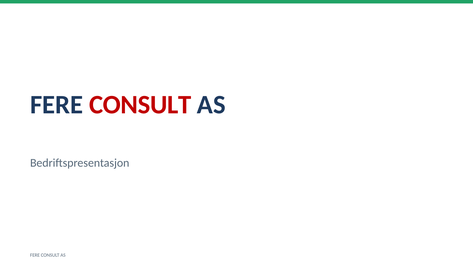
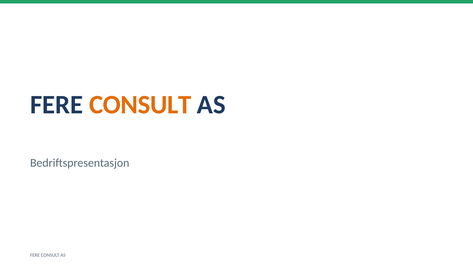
CONSULT at (140, 105) colour: red -> orange
